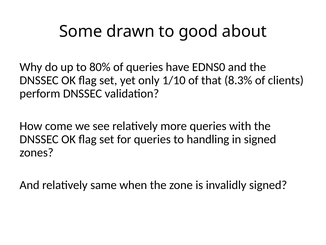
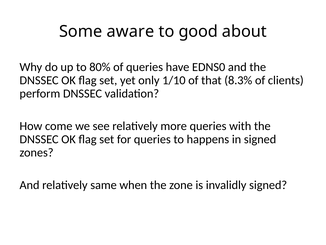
drawn: drawn -> aware
handling: handling -> happens
